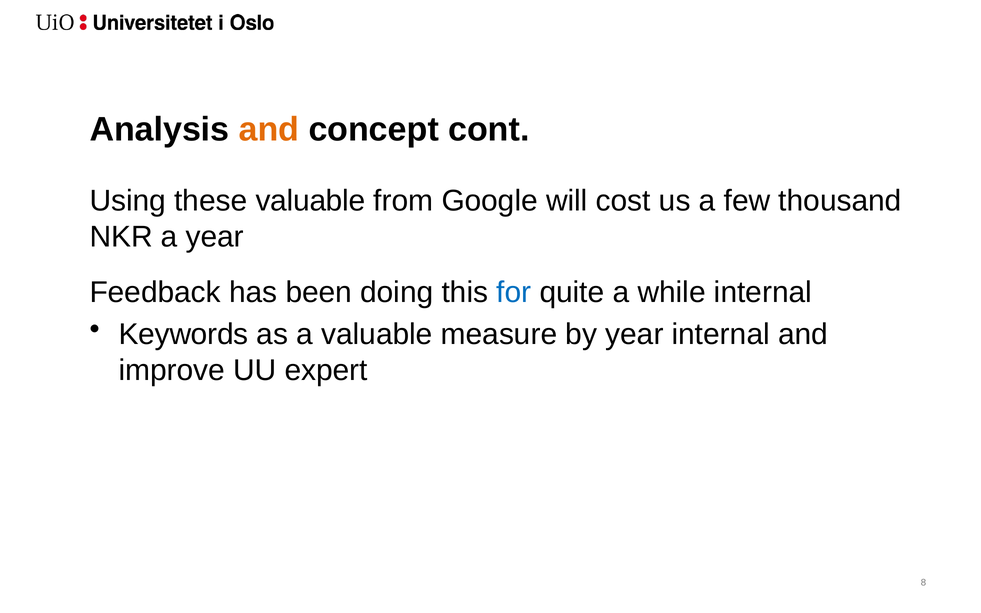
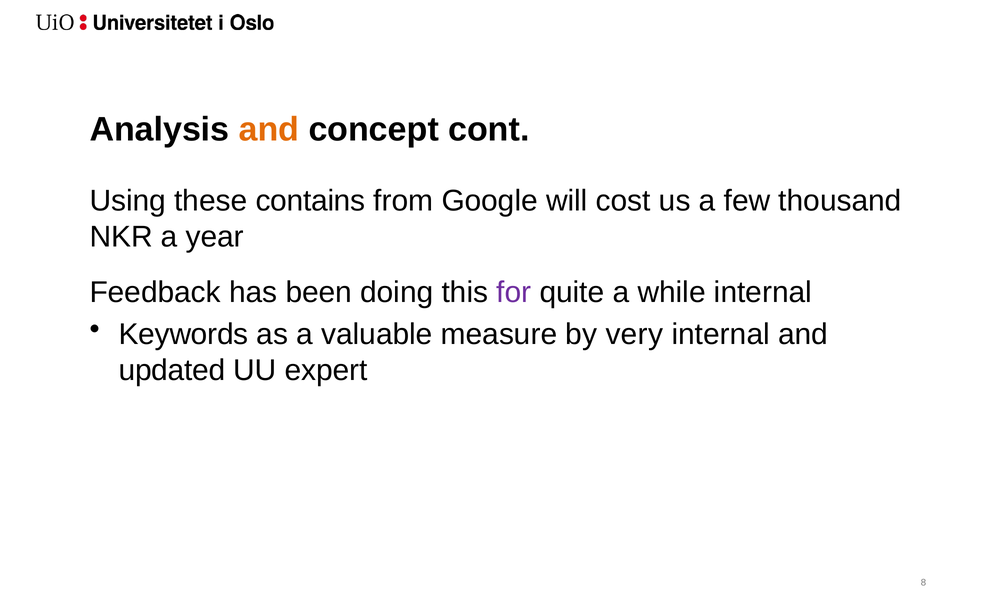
these valuable: valuable -> contains
for colour: blue -> purple
by year: year -> very
improve: improve -> updated
